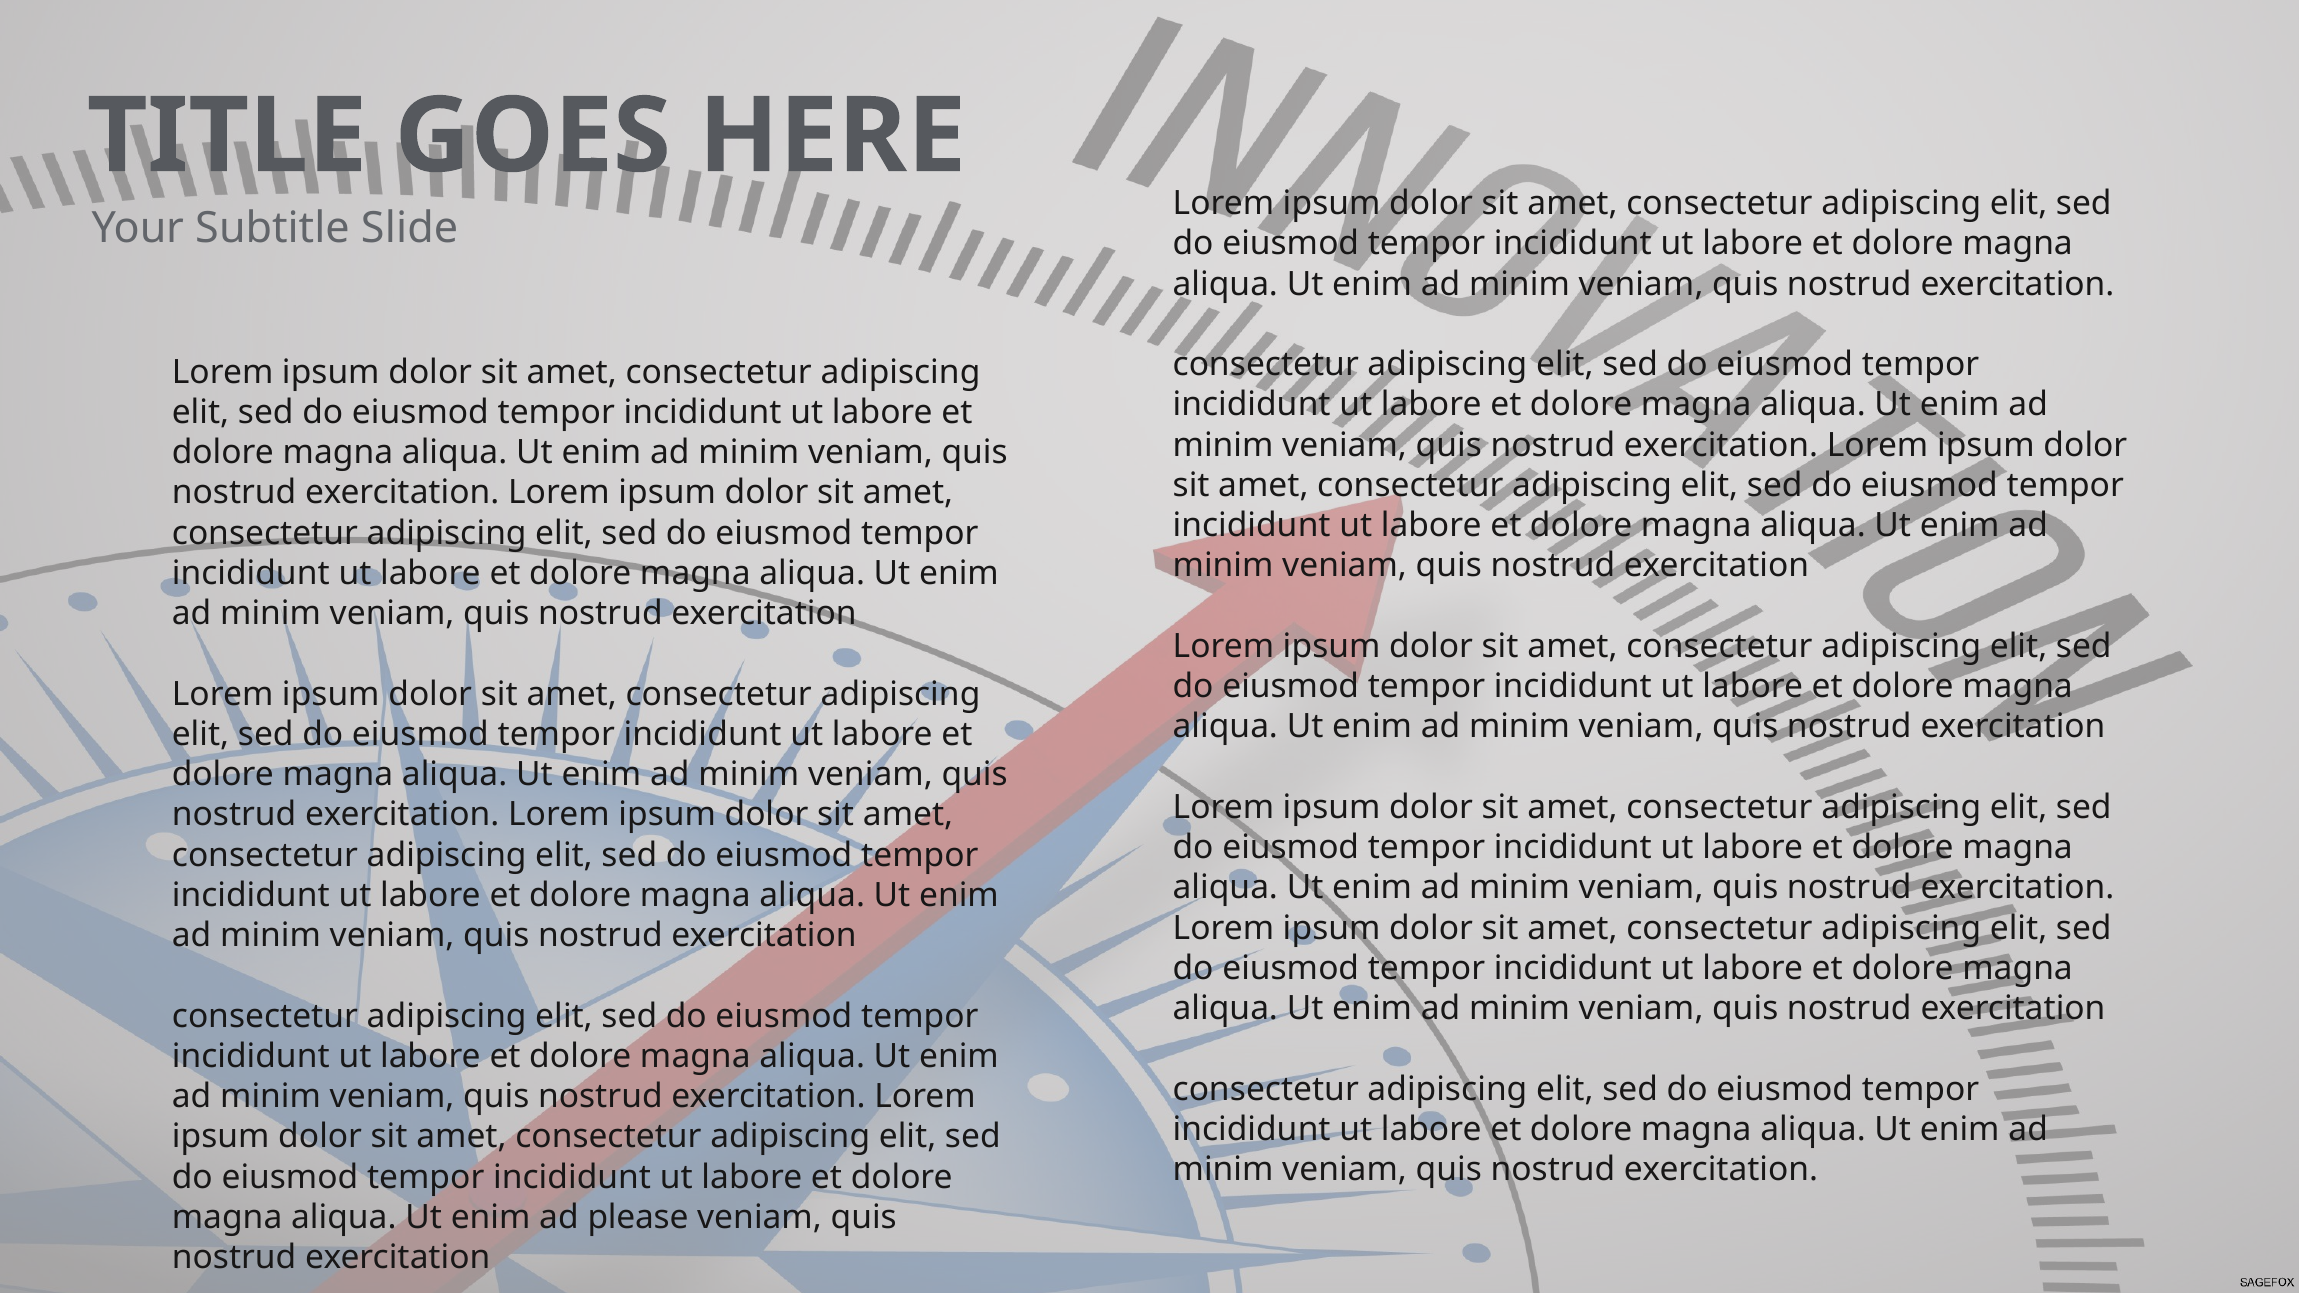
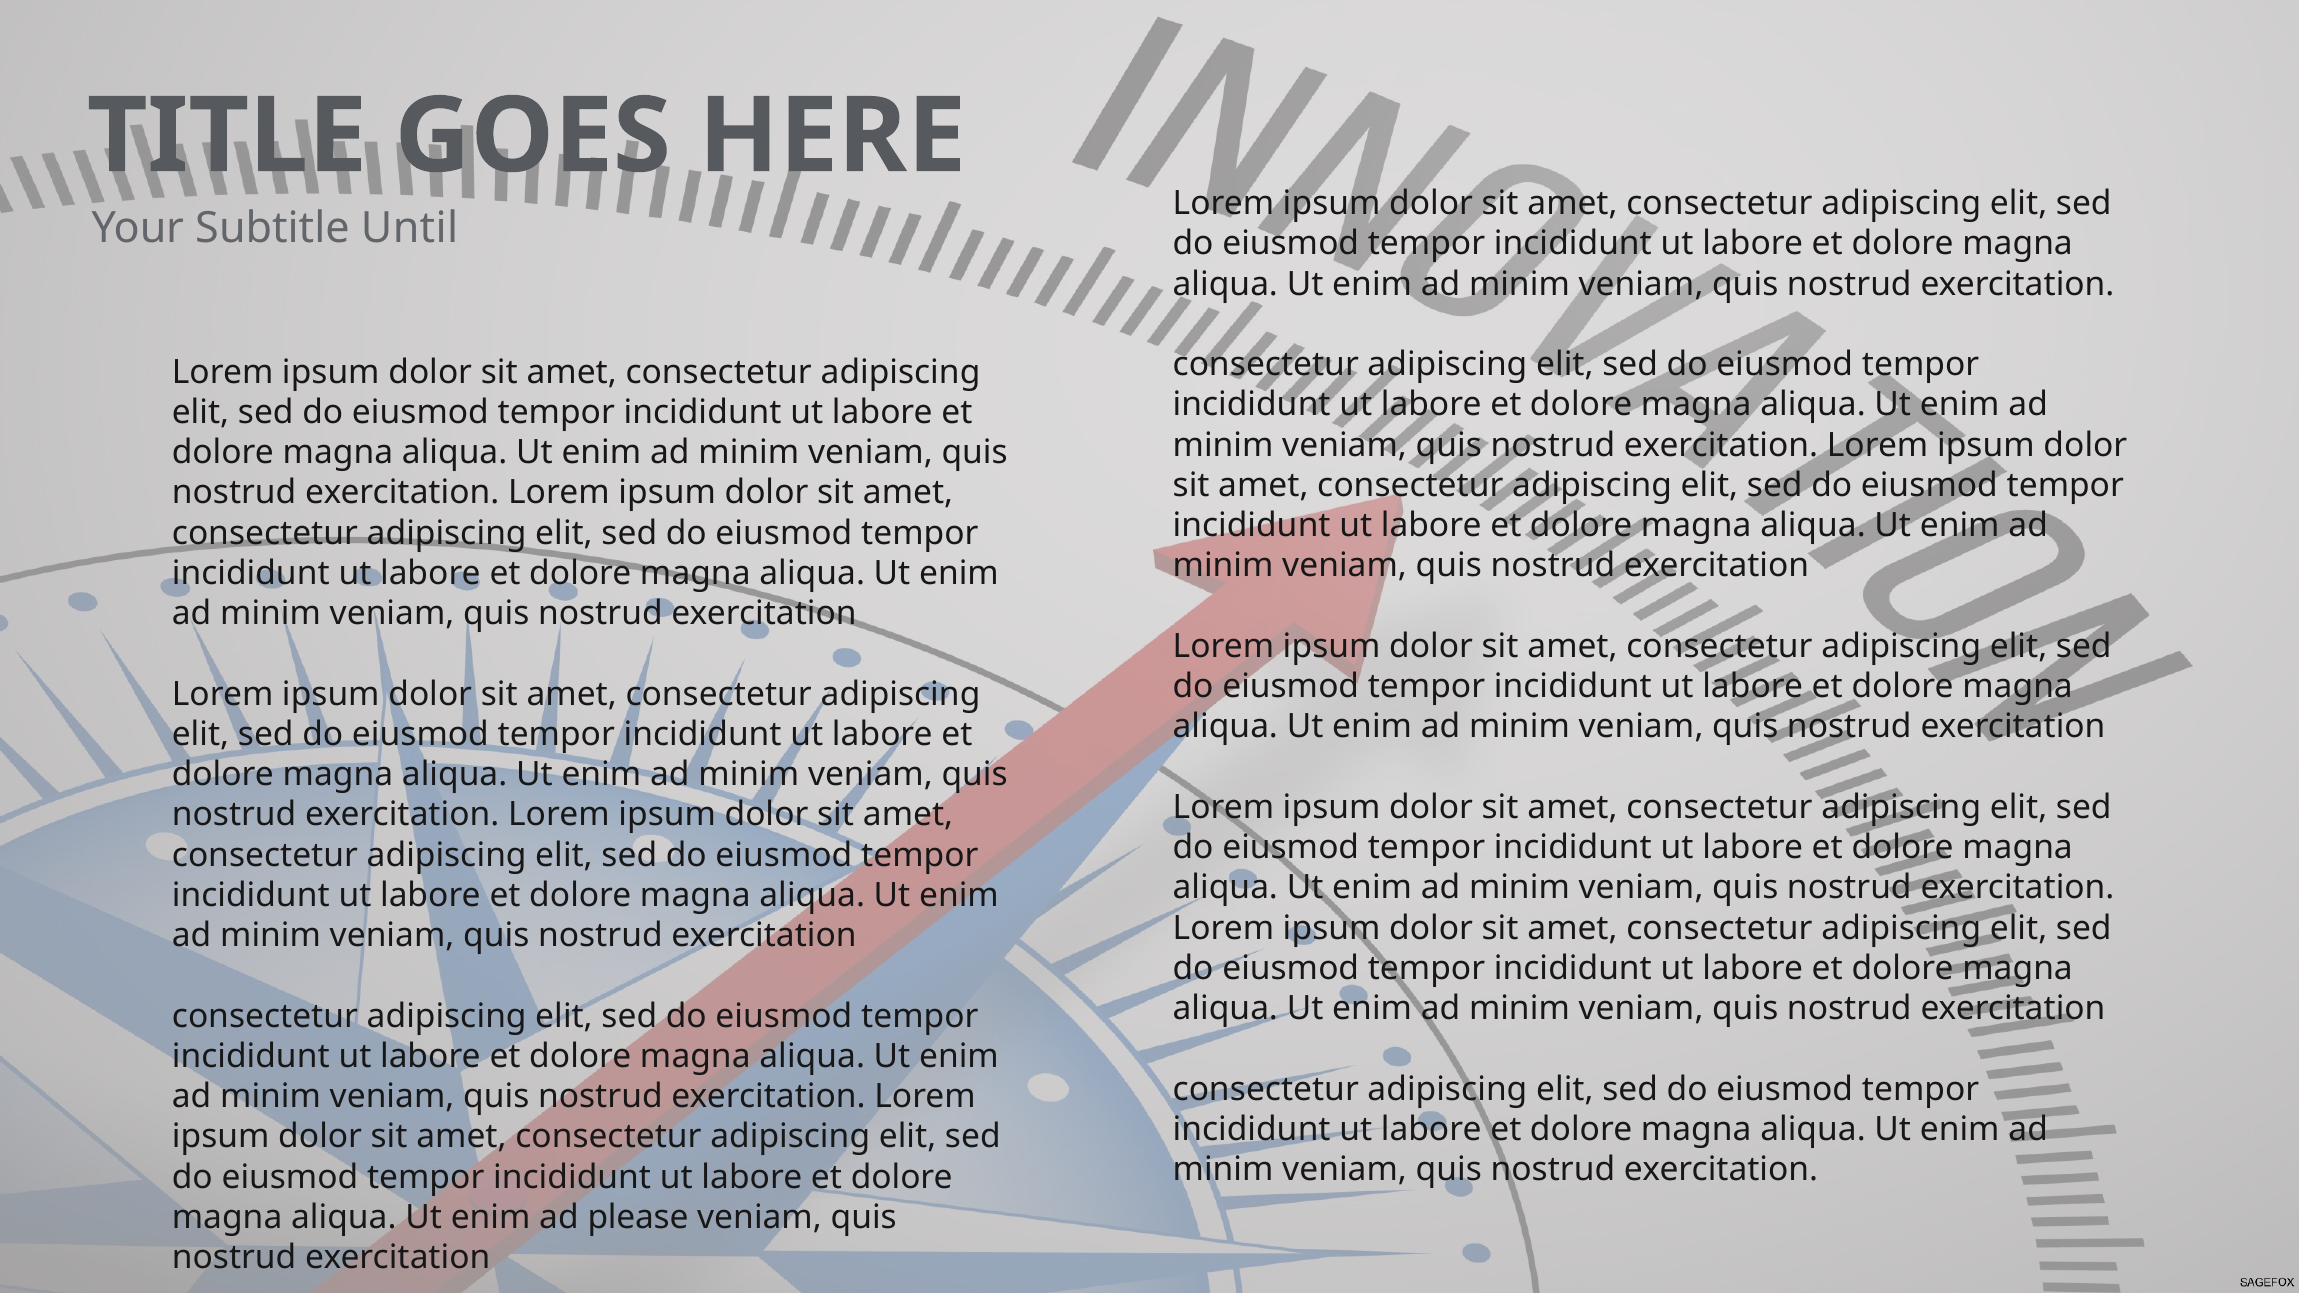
Slide: Slide -> Until
